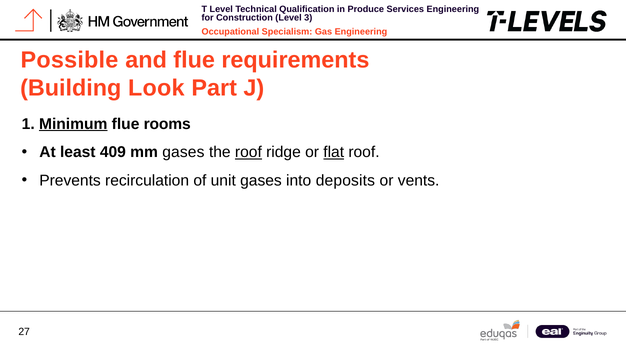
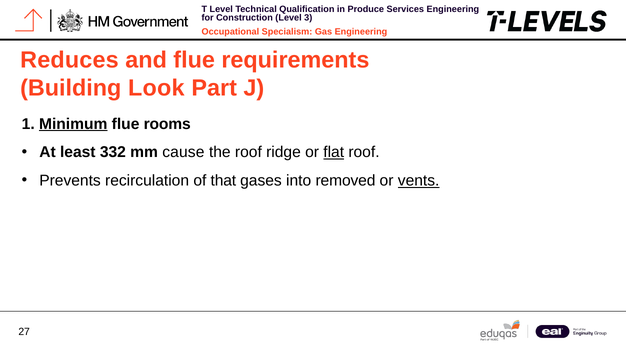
Possible: Possible -> Reduces
409: 409 -> 332
mm gases: gases -> cause
roof at (248, 152) underline: present -> none
unit: unit -> that
deposits: deposits -> removed
vents underline: none -> present
